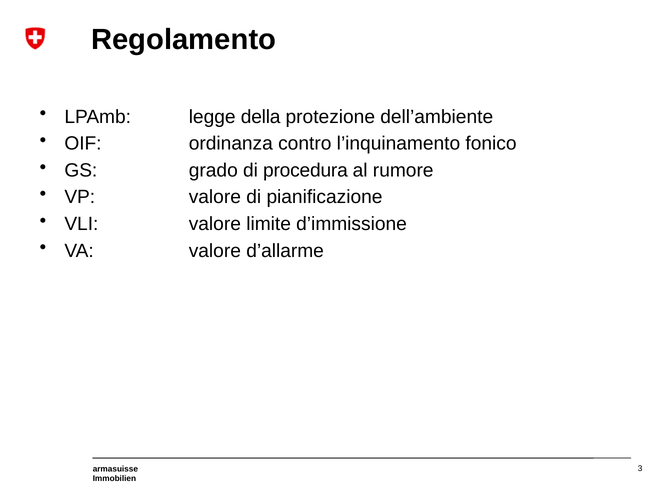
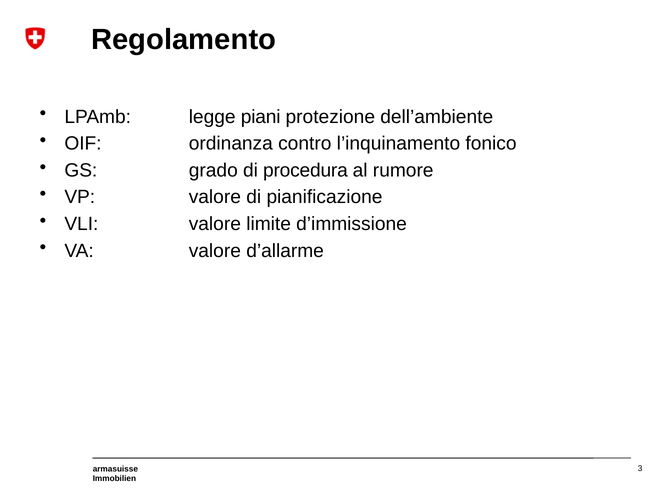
della: della -> piani
